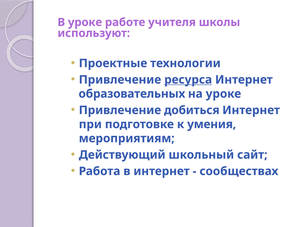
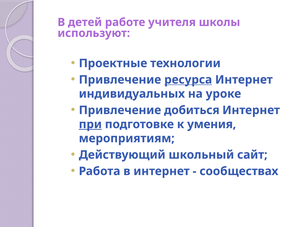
В уроке: уроке -> детей
образовательных: образовательных -> индивидуальных
при underline: none -> present
